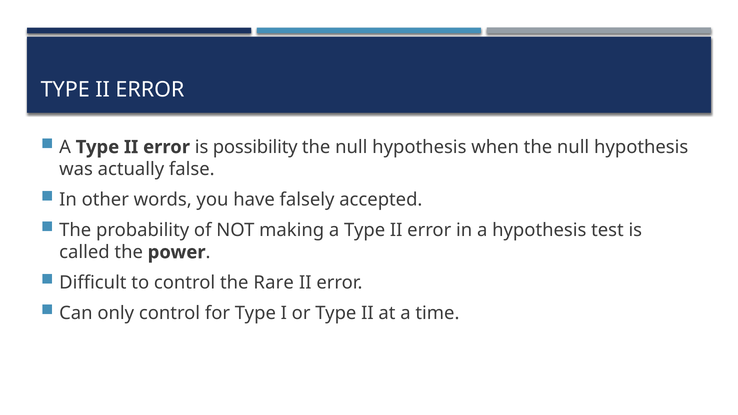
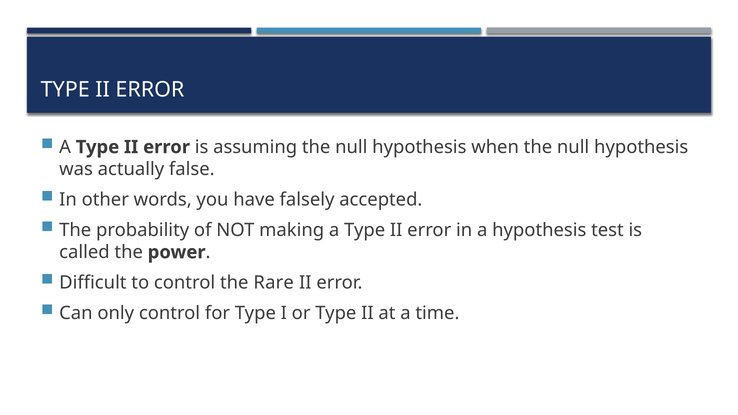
possibility: possibility -> assuming
